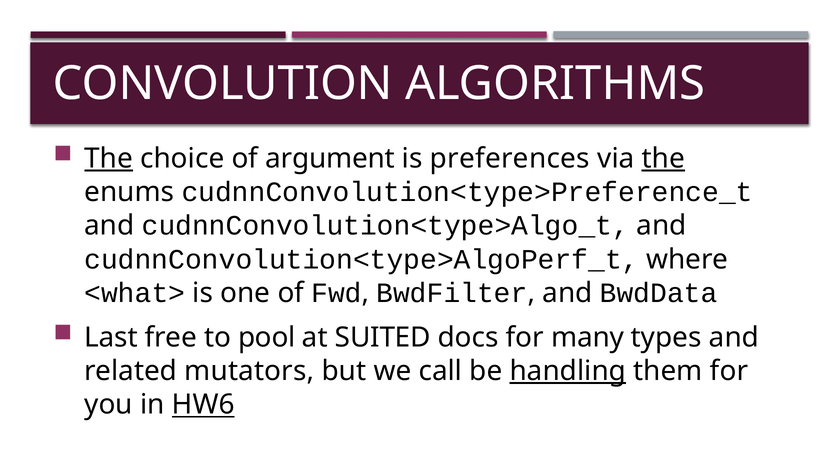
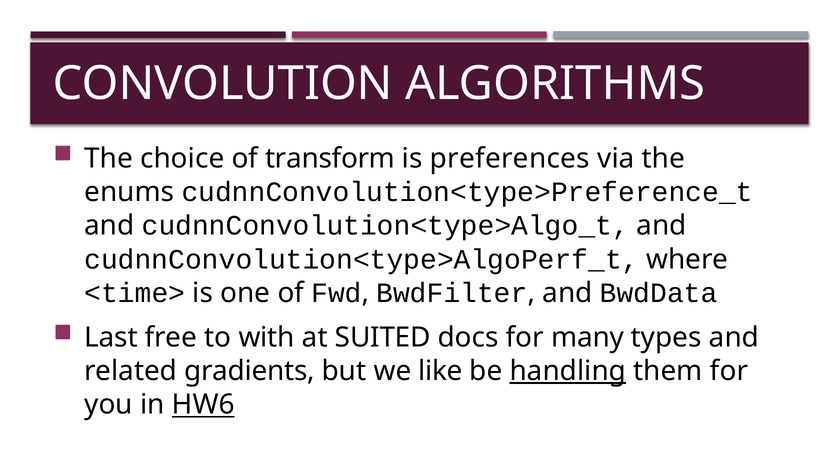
The at (109, 159) underline: present -> none
argument: argument -> transform
the at (663, 159) underline: present -> none
<what>: <what> -> <time>
pool: pool -> with
mutators: mutators -> gradients
call: call -> like
